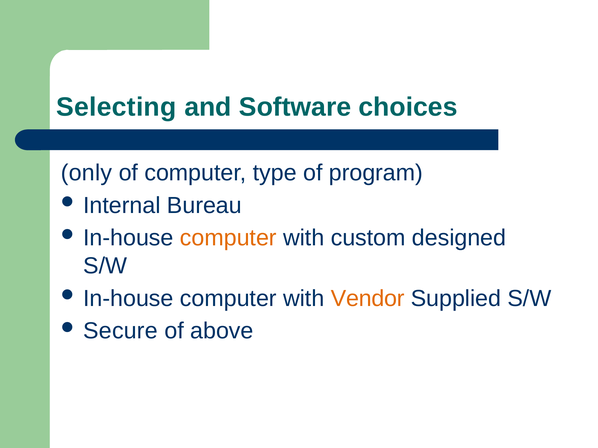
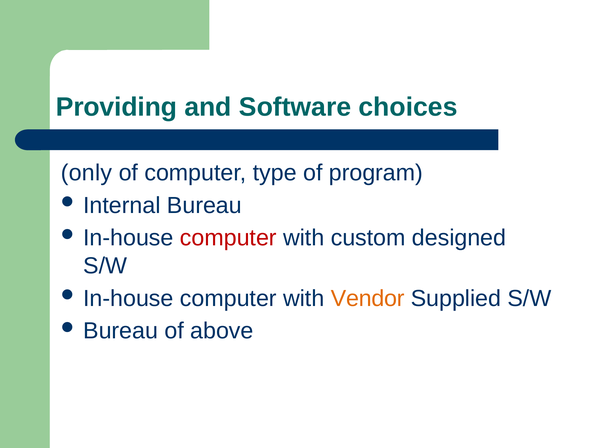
Selecting: Selecting -> Providing
computer at (228, 238) colour: orange -> red
Secure at (121, 331): Secure -> Bureau
